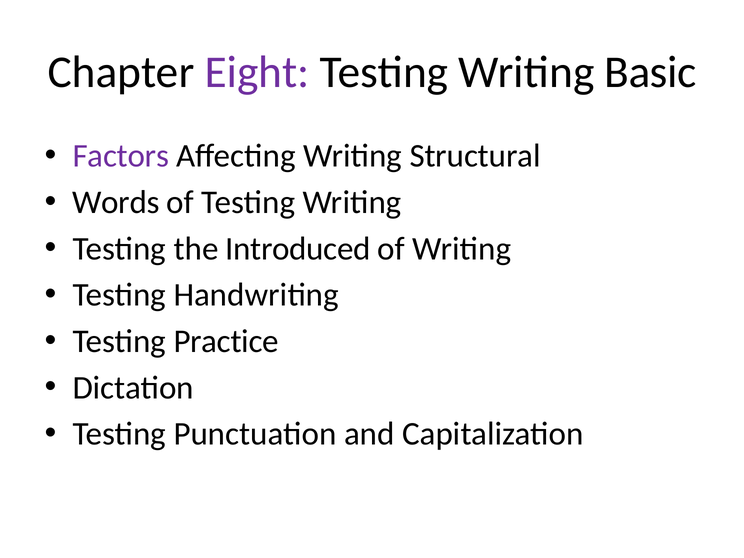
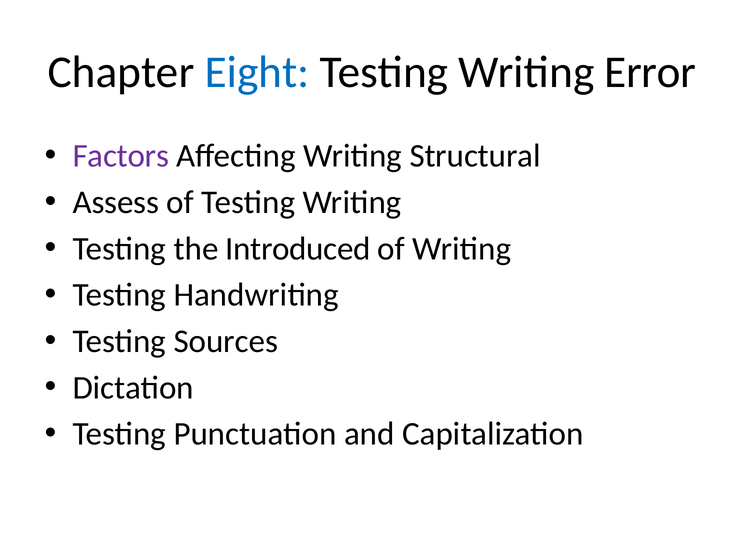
Eight colour: purple -> blue
Basic: Basic -> Error
Words: Words -> Assess
Practice: Practice -> Sources
